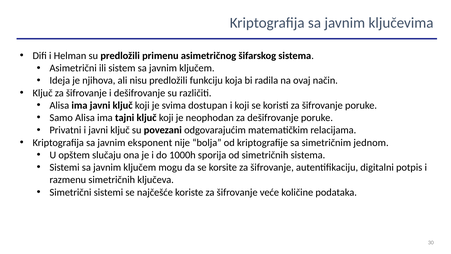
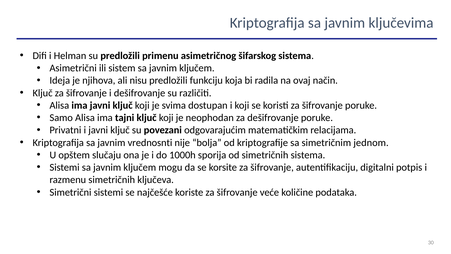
eksponent: eksponent -> vrednosnti
